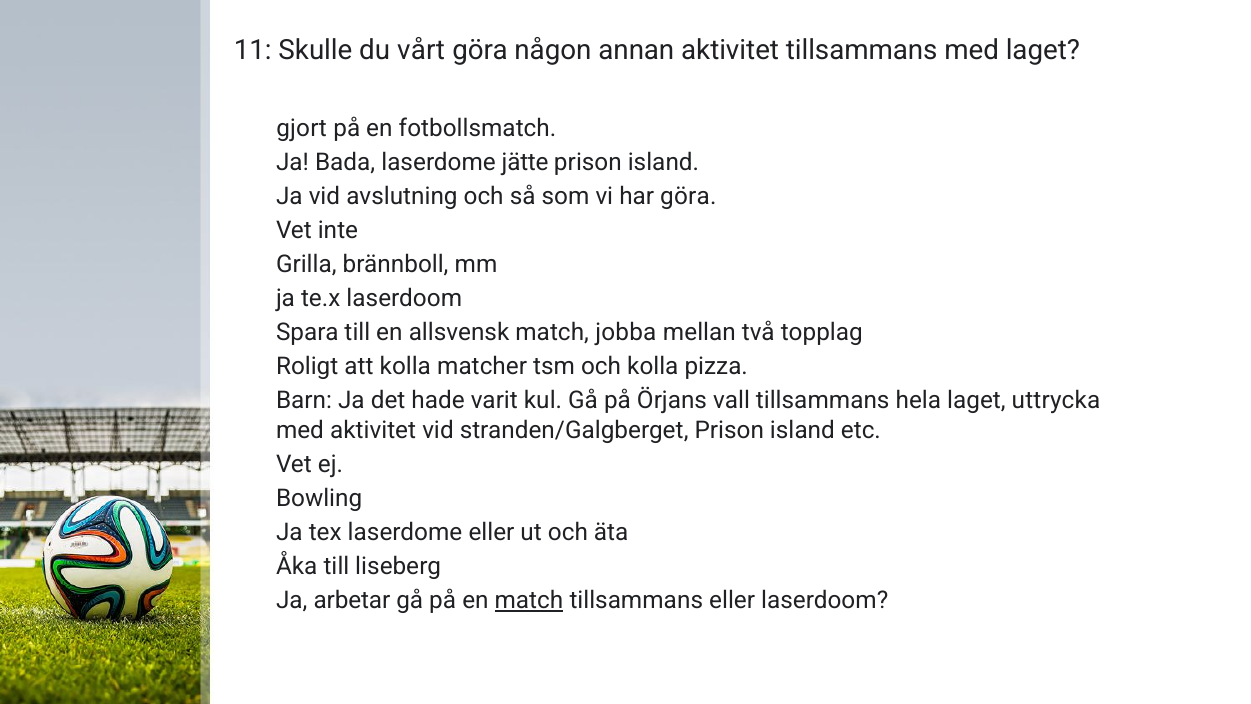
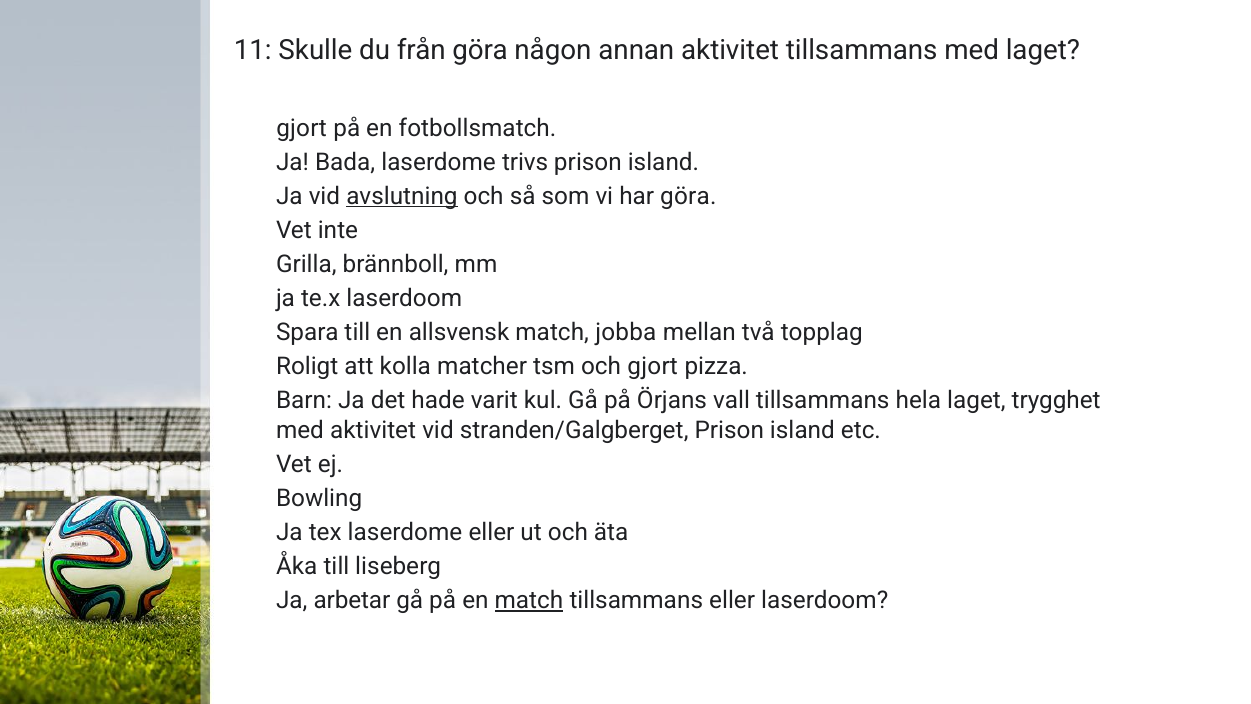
vårt: vårt -> från
jätte: jätte -> trivs
avslutning underline: none -> present
och kolla: kolla -> gjort
uttrycka: uttrycka -> trygghet
